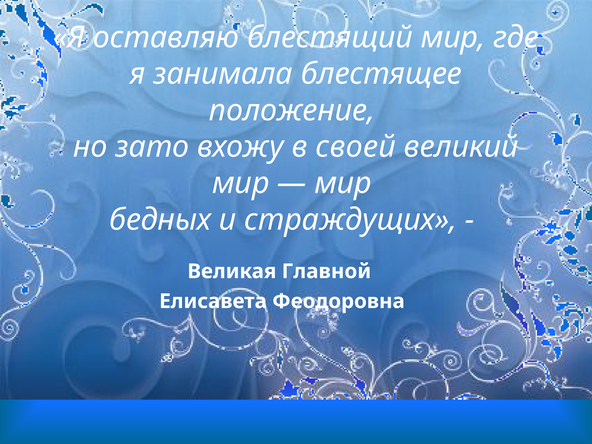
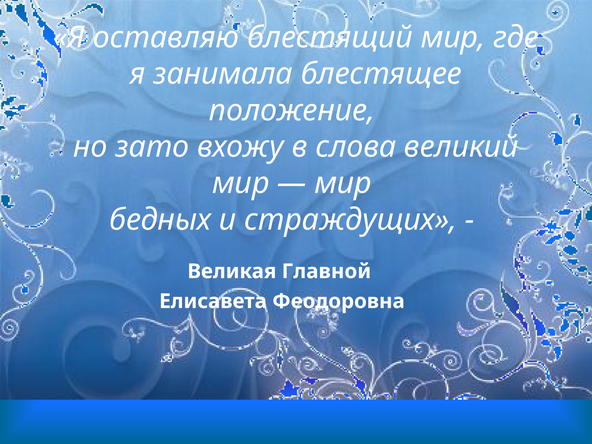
своей: своей -> слова
